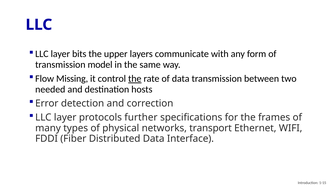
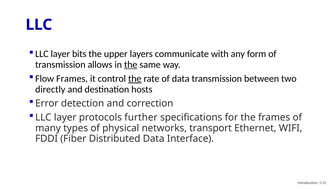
model: model -> allows
the at (131, 64) underline: none -> present
Flow Missing: Missing -> Frames
needed: needed -> directly
